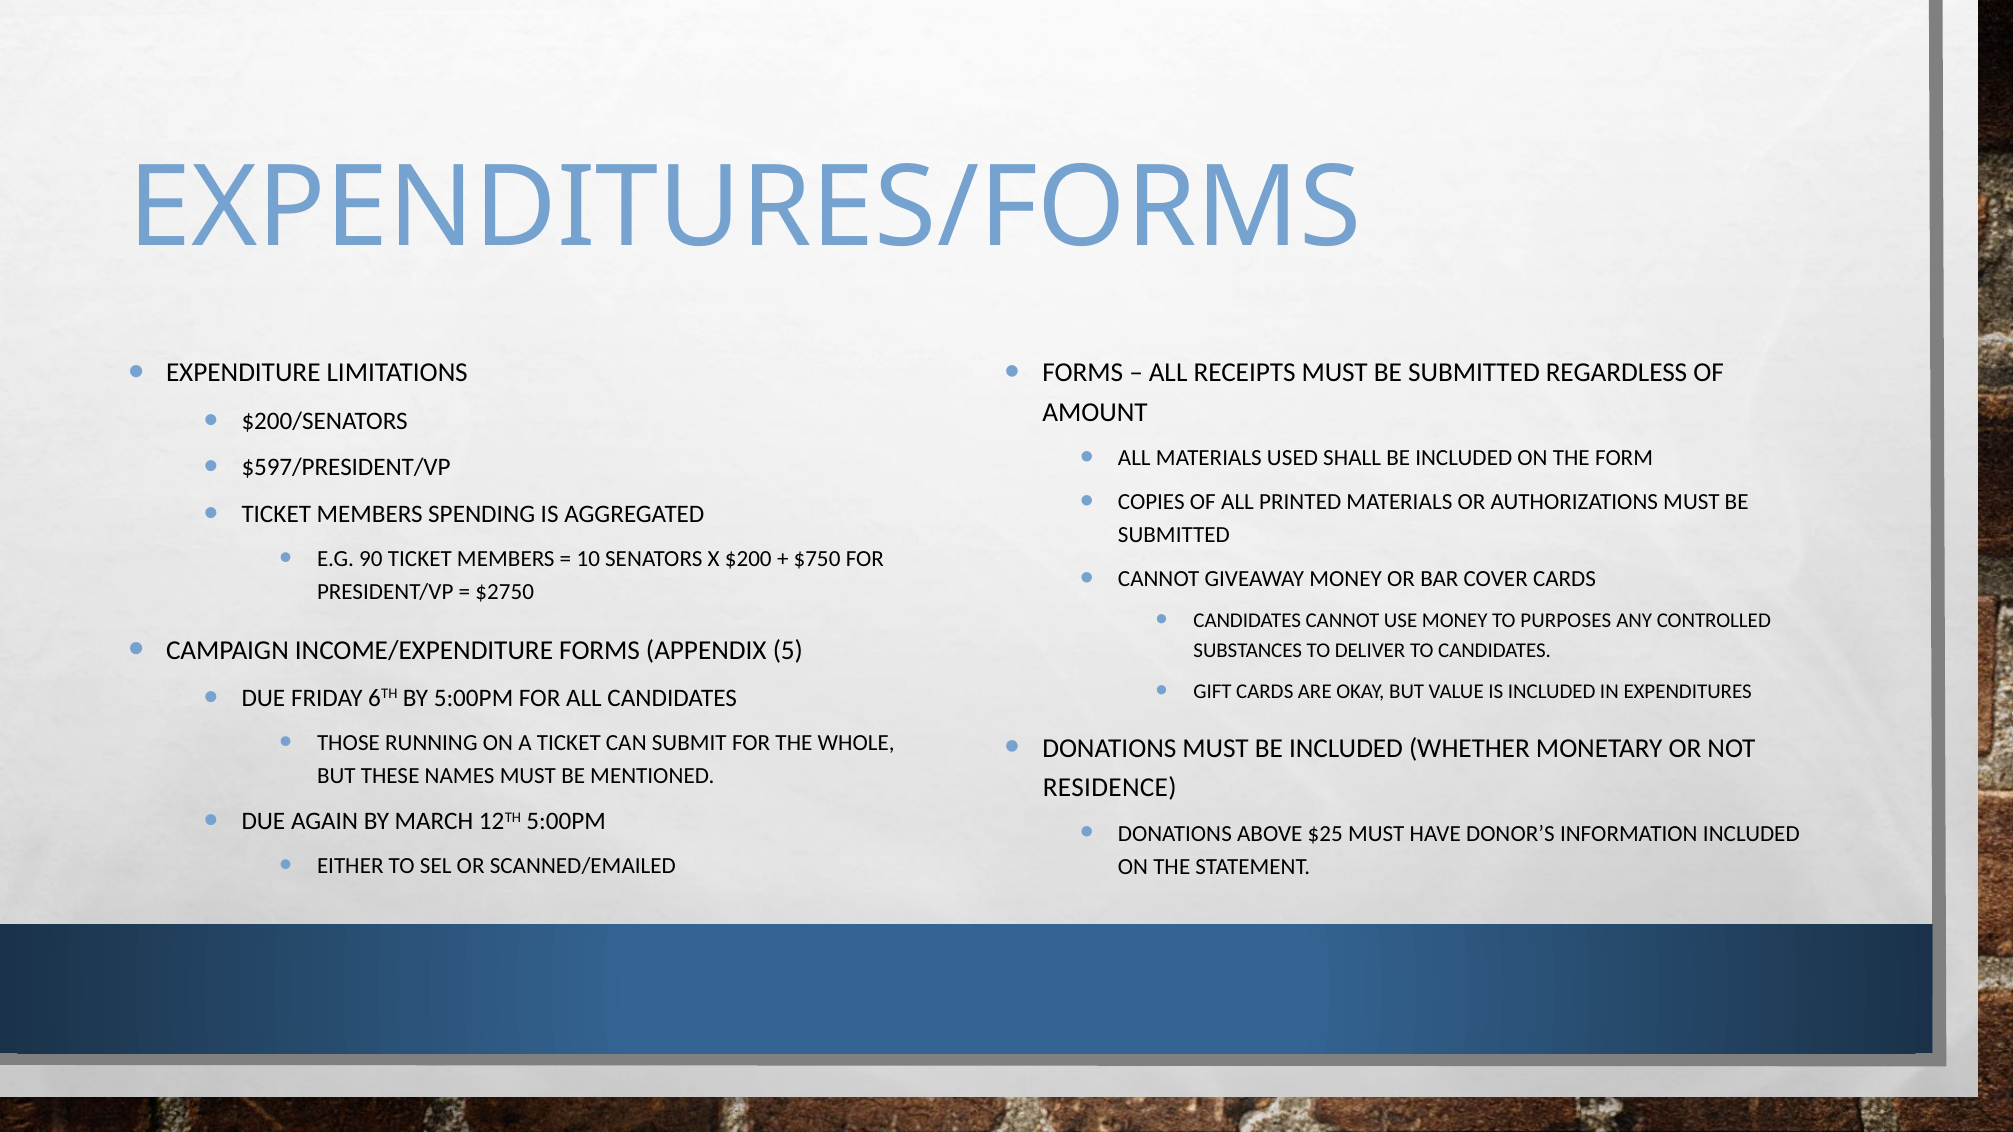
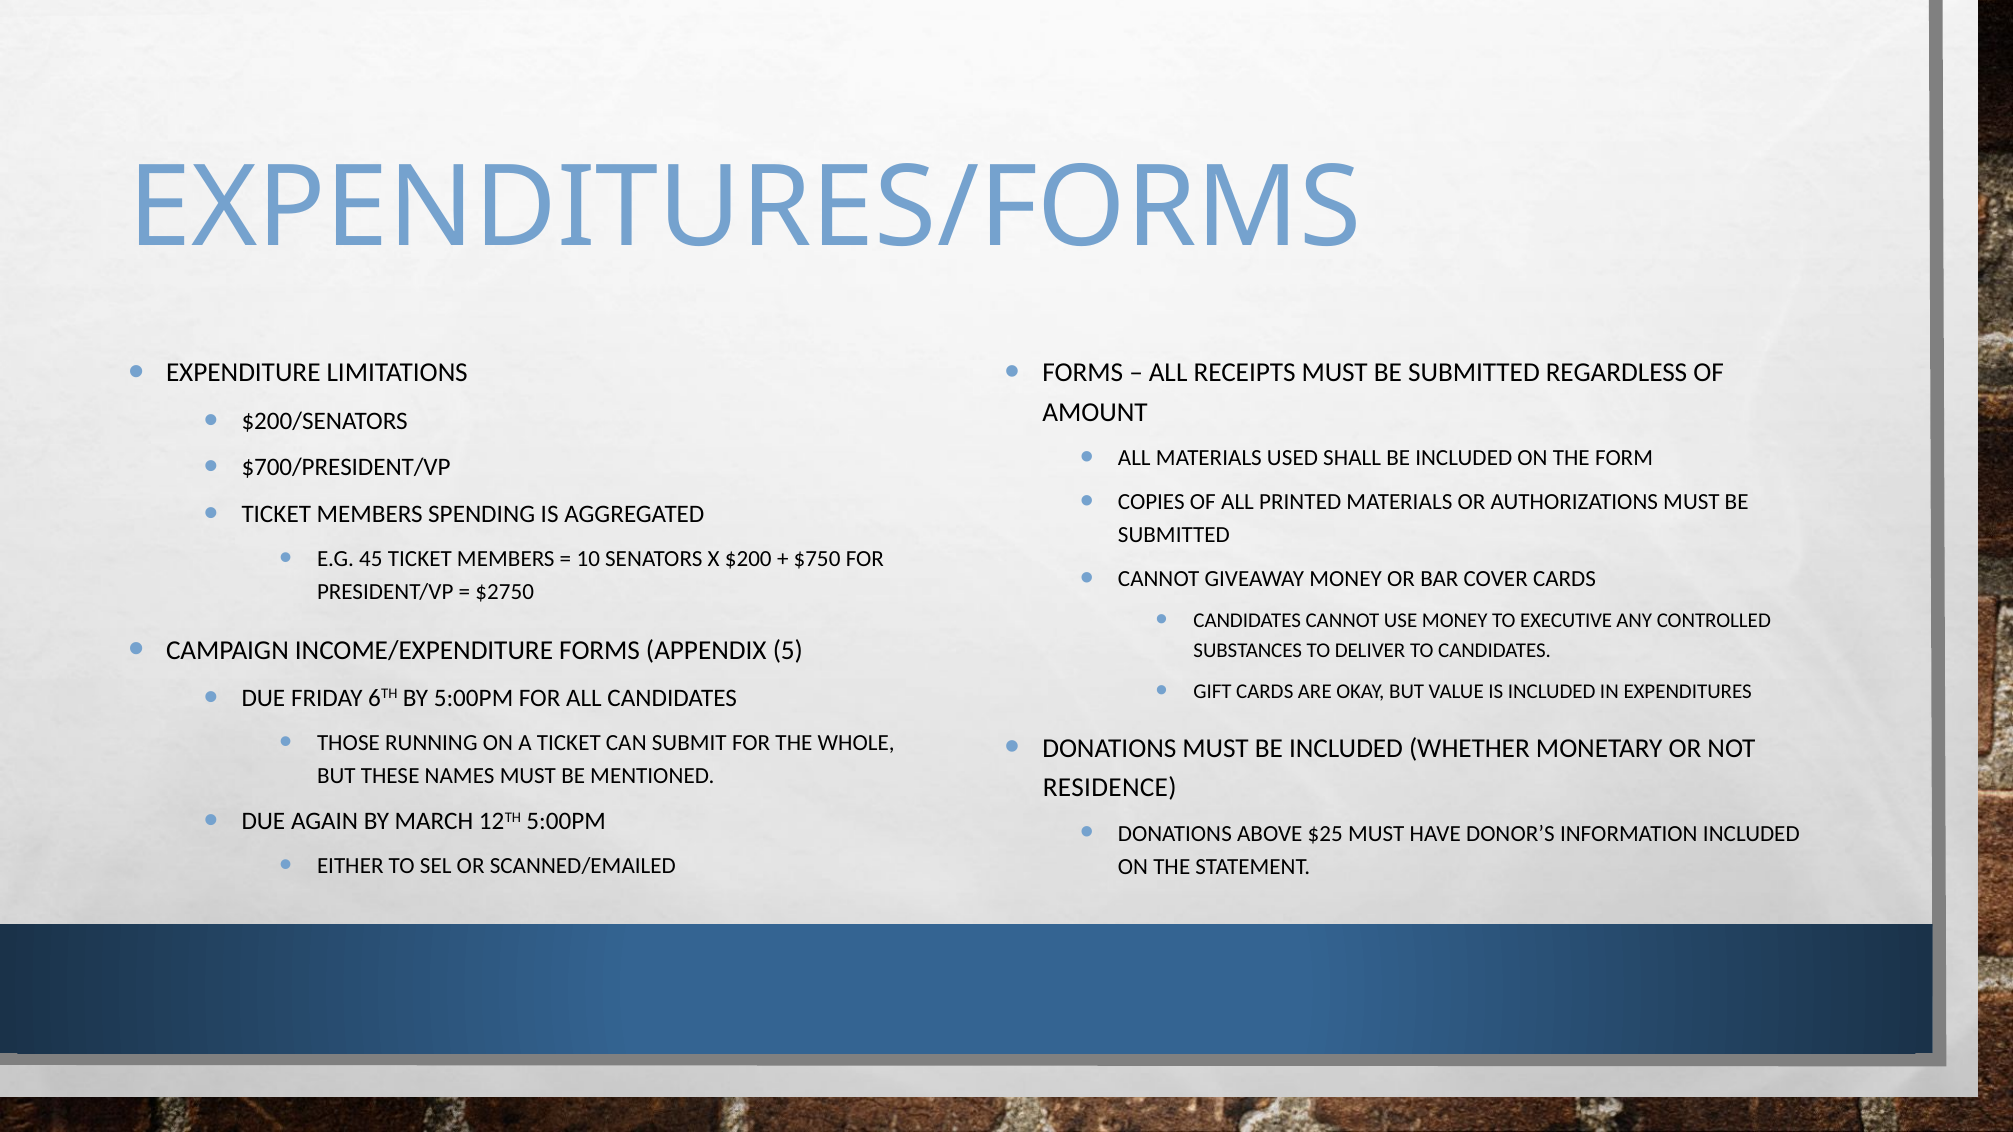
$597/PRESIDENT/VP: $597/PRESIDENT/VP -> $700/PRESIDENT/VP
90: 90 -> 45
PURPOSES: PURPOSES -> EXECUTIVE
